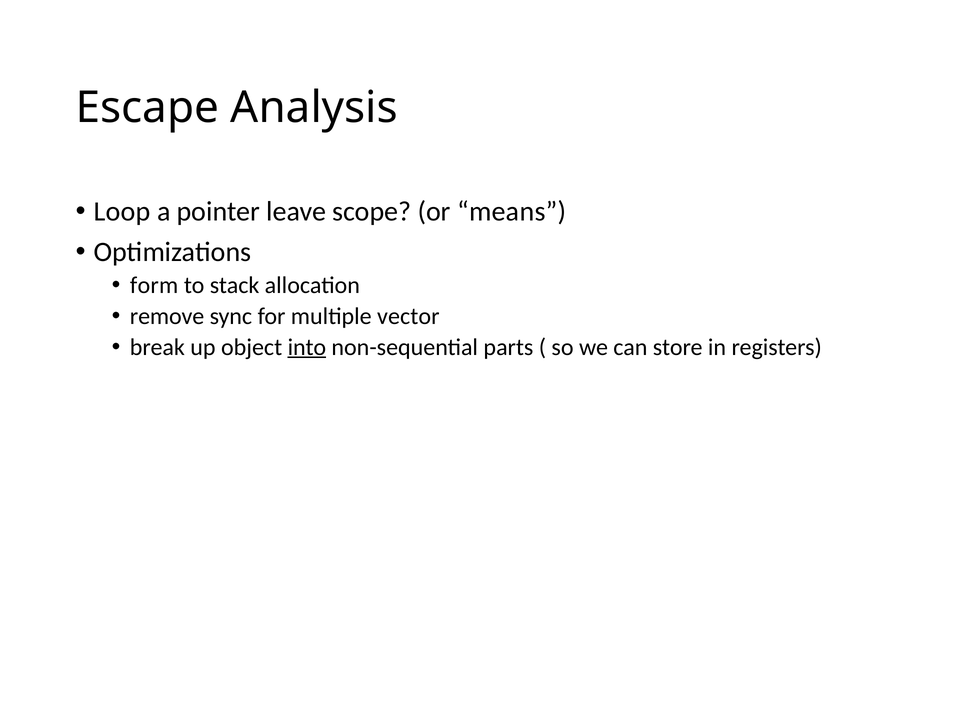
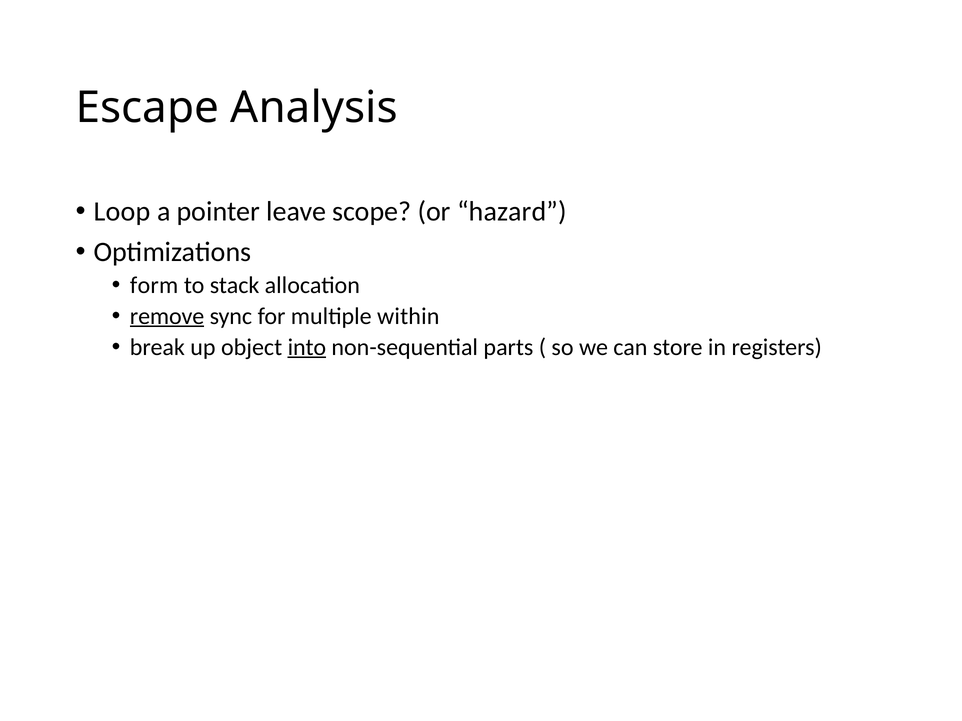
means: means -> hazard
remove underline: none -> present
vector: vector -> within
